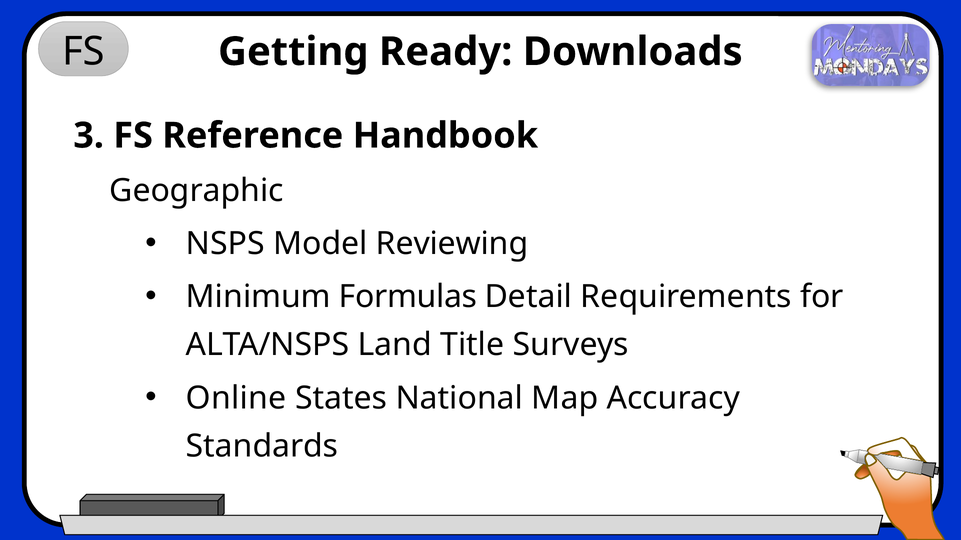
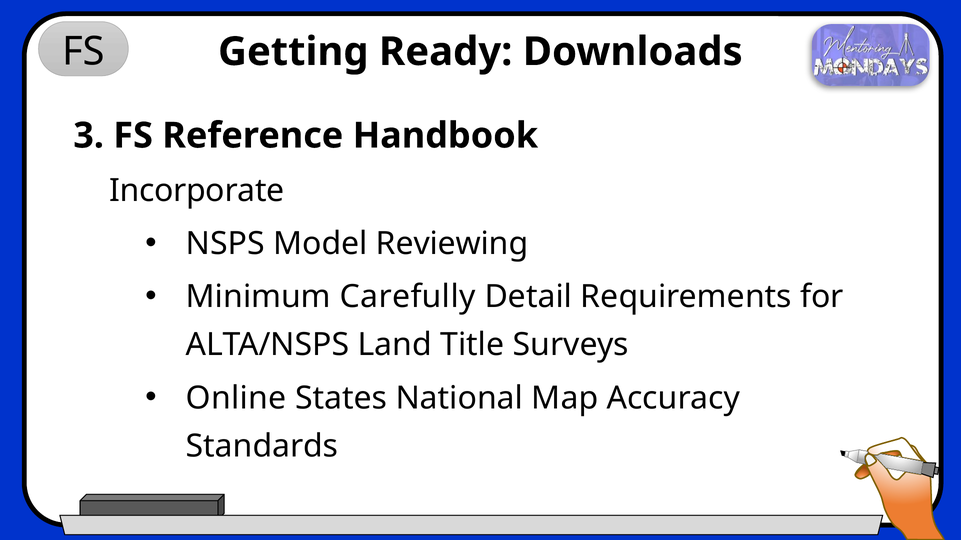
Geographic: Geographic -> Incorporate
Formulas: Formulas -> Carefully
